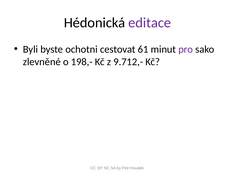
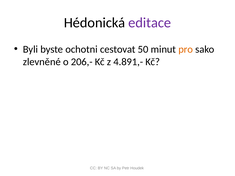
61: 61 -> 50
pro colour: purple -> orange
198,-: 198,- -> 206,-
9.712,-: 9.712,- -> 4.891,-
